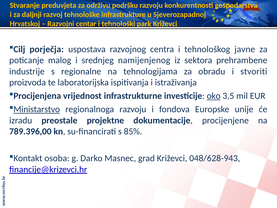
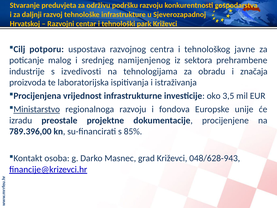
porječja: porječja -> potporu
regionalne: regionalne -> izvedivosti
stvoriti: stvoriti -> značaja
oko underline: present -> none
